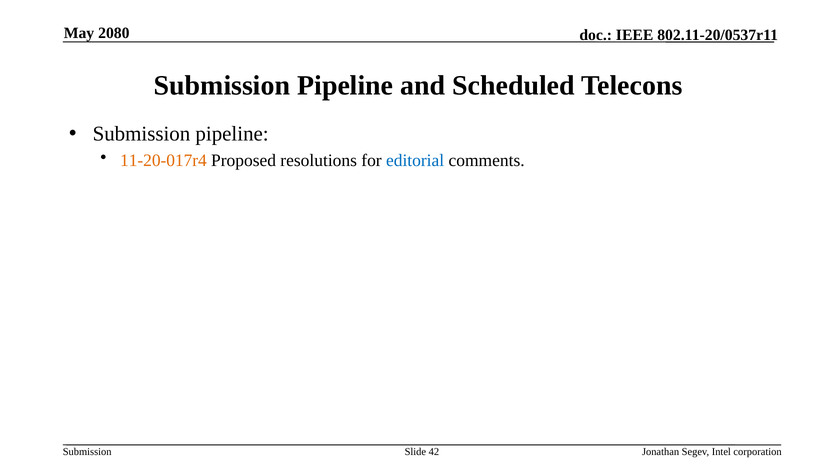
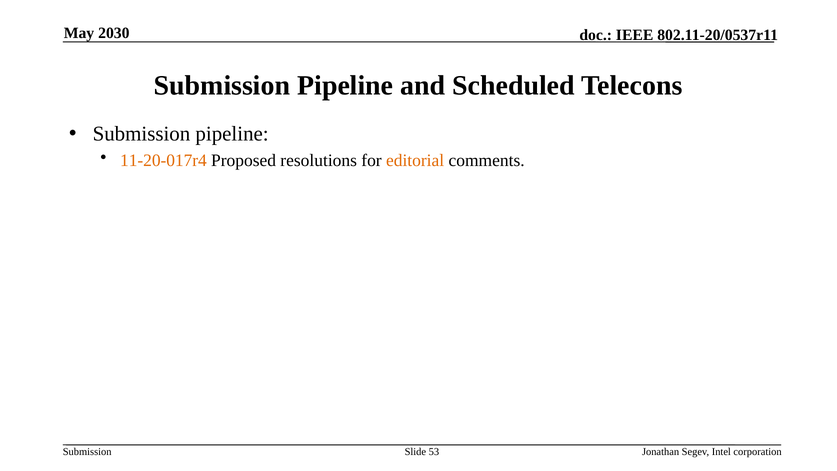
2080: 2080 -> 2030
editorial colour: blue -> orange
42: 42 -> 53
